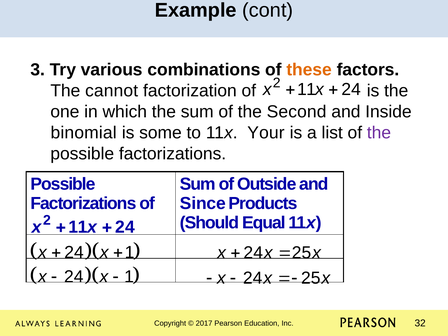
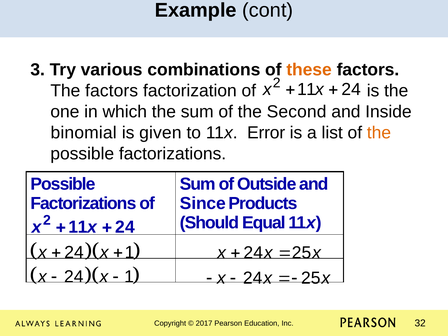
The cannot: cannot -> factors
some: some -> given
Your: Your -> Error
the at (379, 133) colour: purple -> orange
